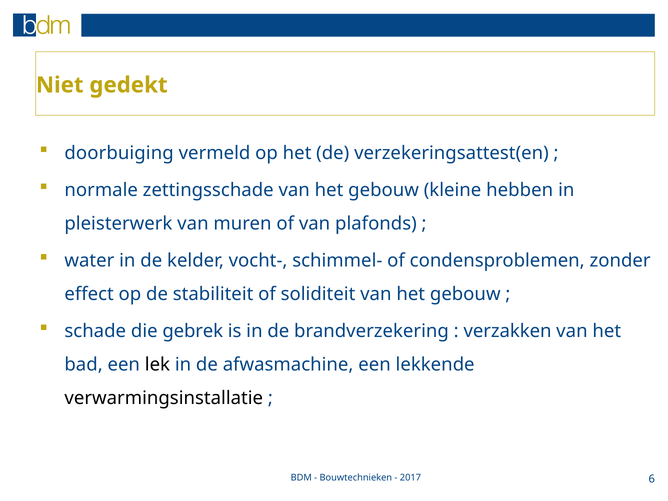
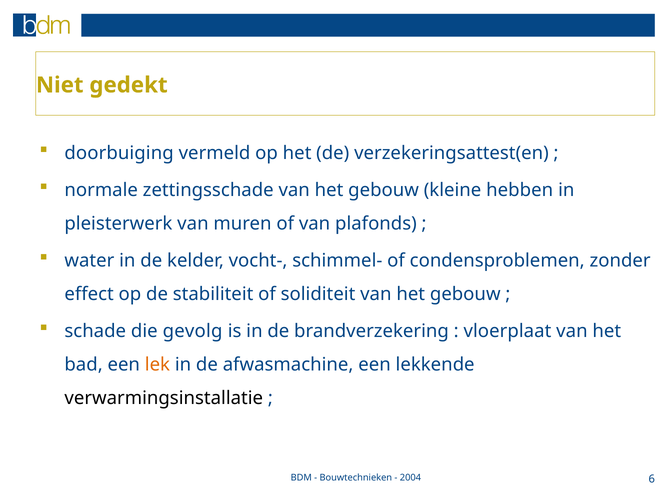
gebrek: gebrek -> gevolg
verzakken: verzakken -> vloerplaat
lek colour: black -> orange
2017: 2017 -> 2004
